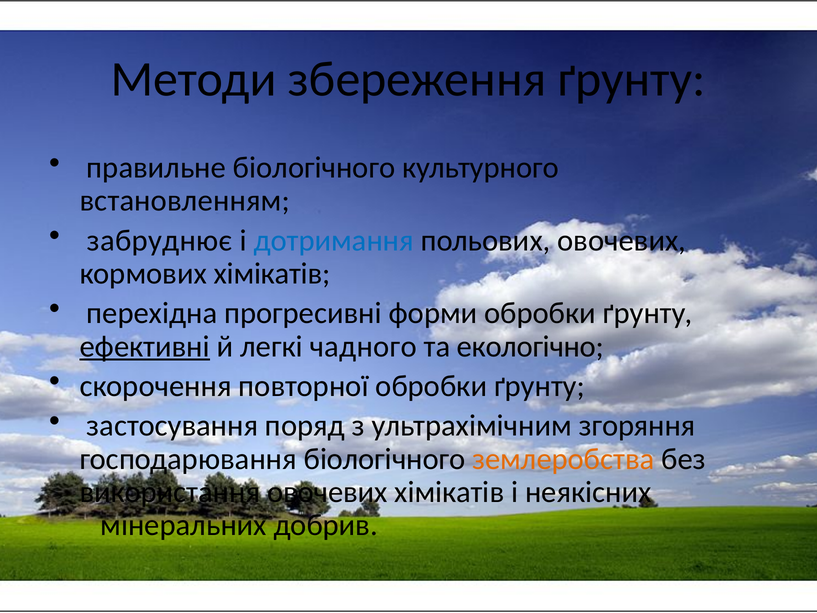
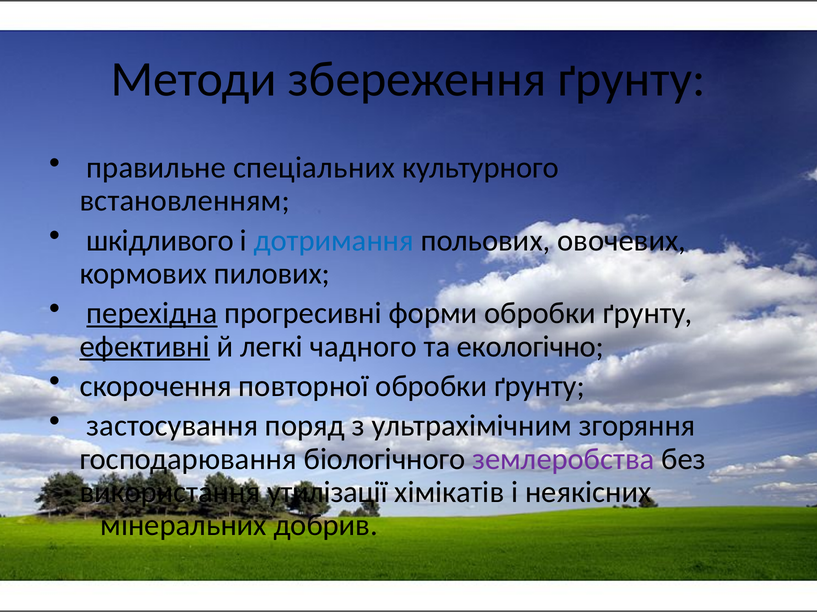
правильне біологічного: біологічного -> спеціальних
забруднює: забруднює -> шкідливого
кормових хімікатів: хімікатів -> пилових
перехідна underline: none -> present
землеробства colour: orange -> purple
використання овочевих: овочевих -> утилізації
